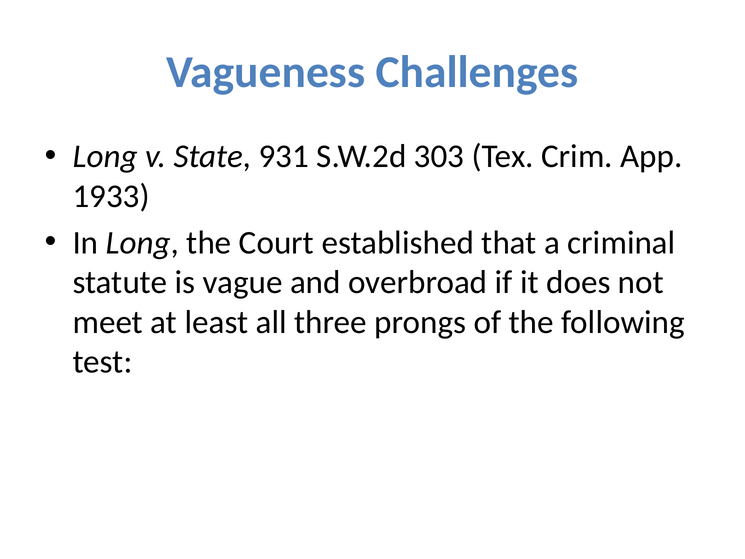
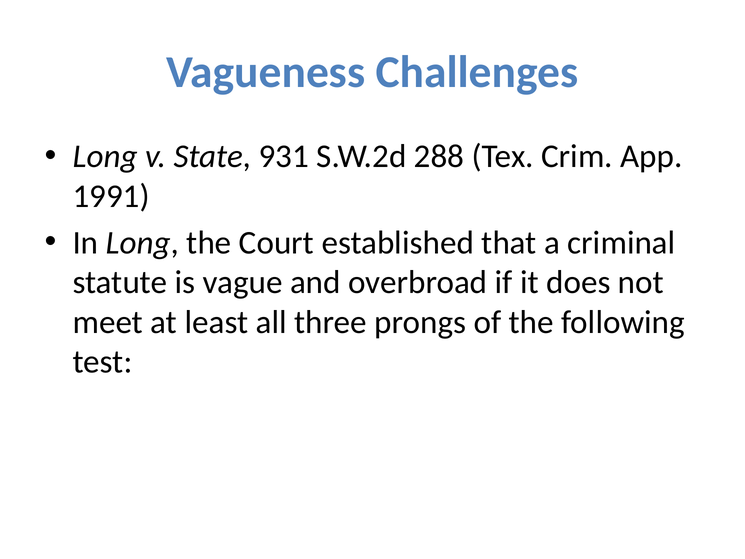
303: 303 -> 288
1933: 1933 -> 1991
